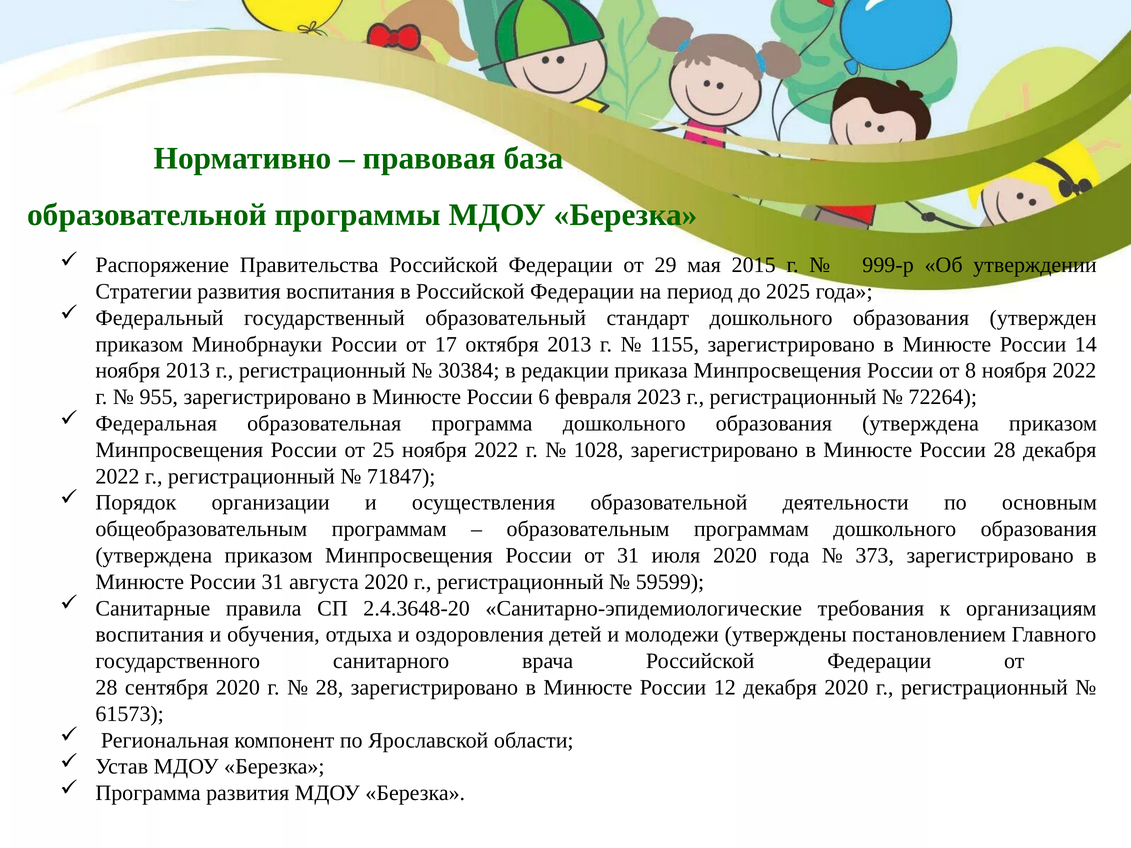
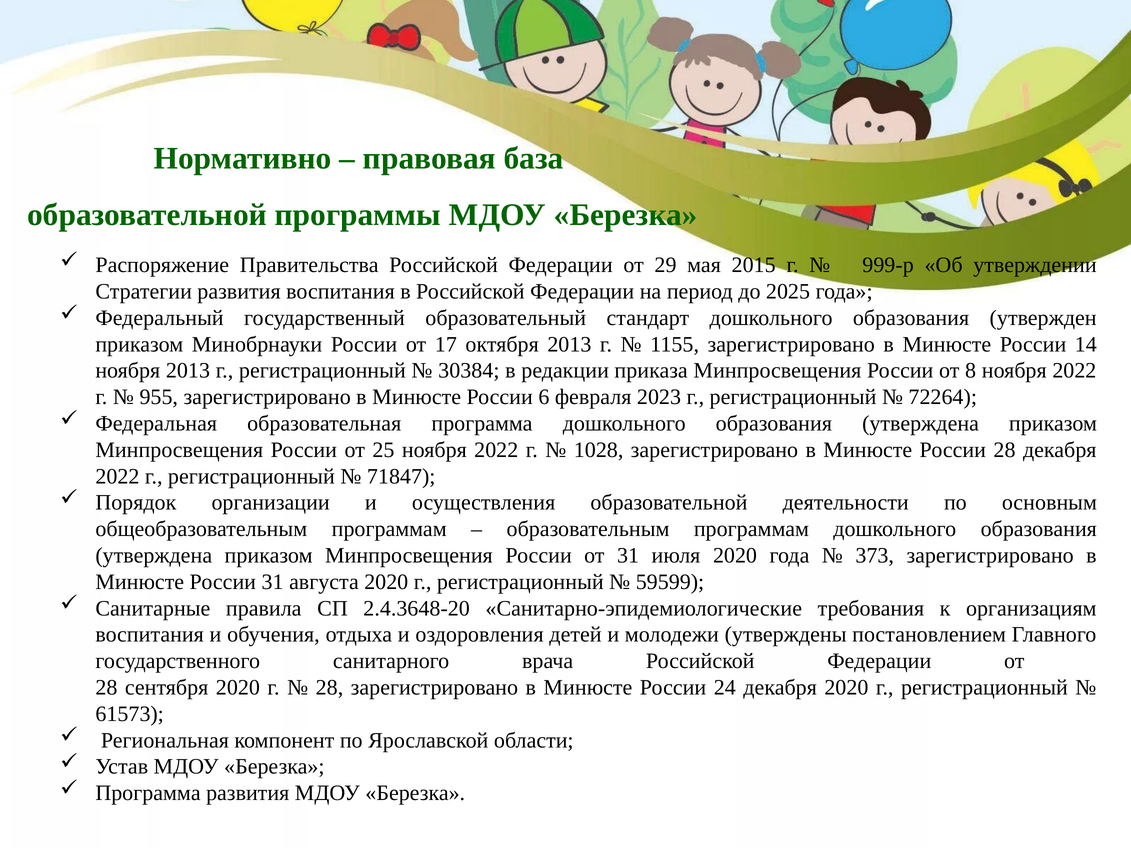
12: 12 -> 24
